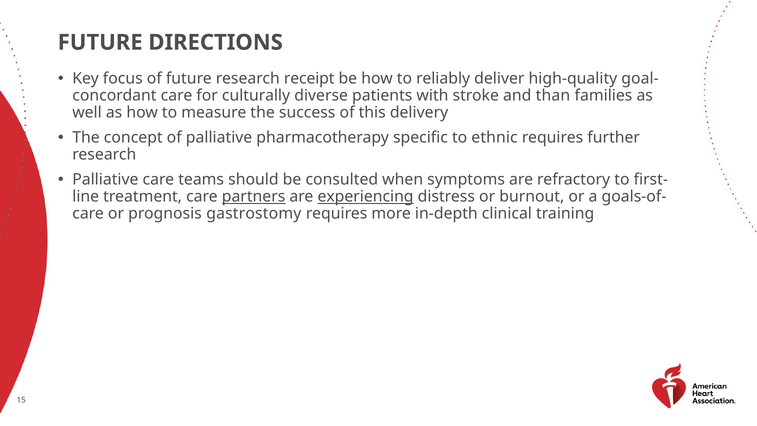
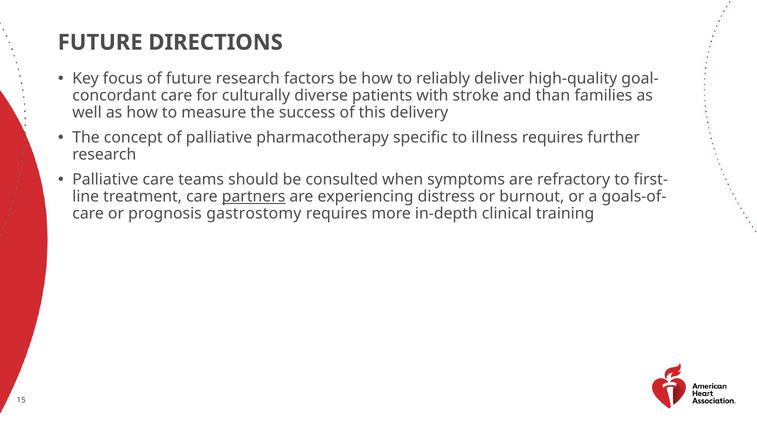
receipt: receipt -> factors
ethnic: ethnic -> illness
experiencing underline: present -> none
